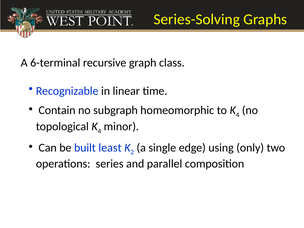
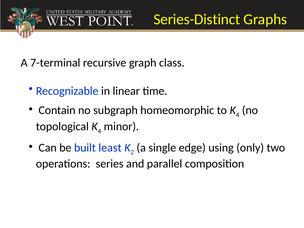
Series-Solving: Series-Solving -> Series-Distinct
6-terminal: 6-terminal -> 7-terminal
